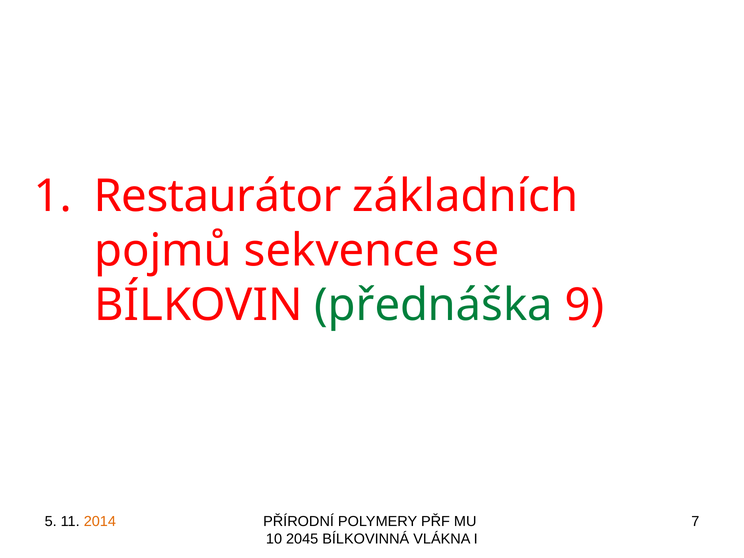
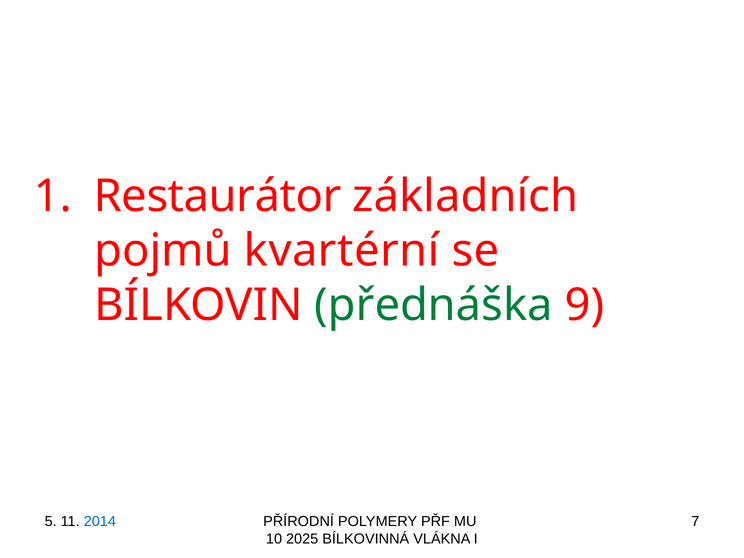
sekvence: sekvence -> kvartérní
2014 colour: orange -> blue
2045: 2045 -> 2025
